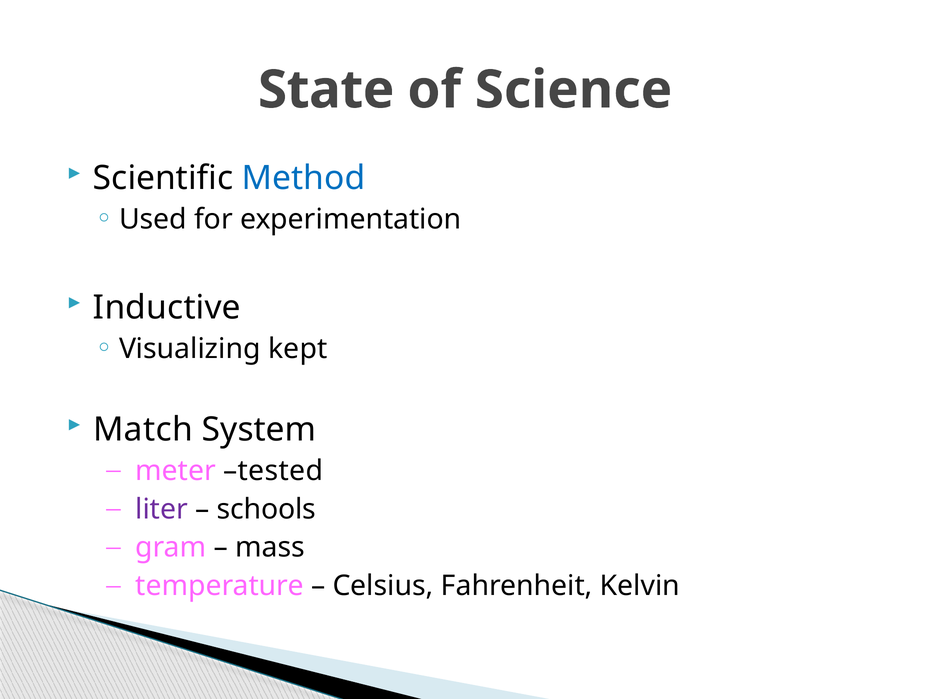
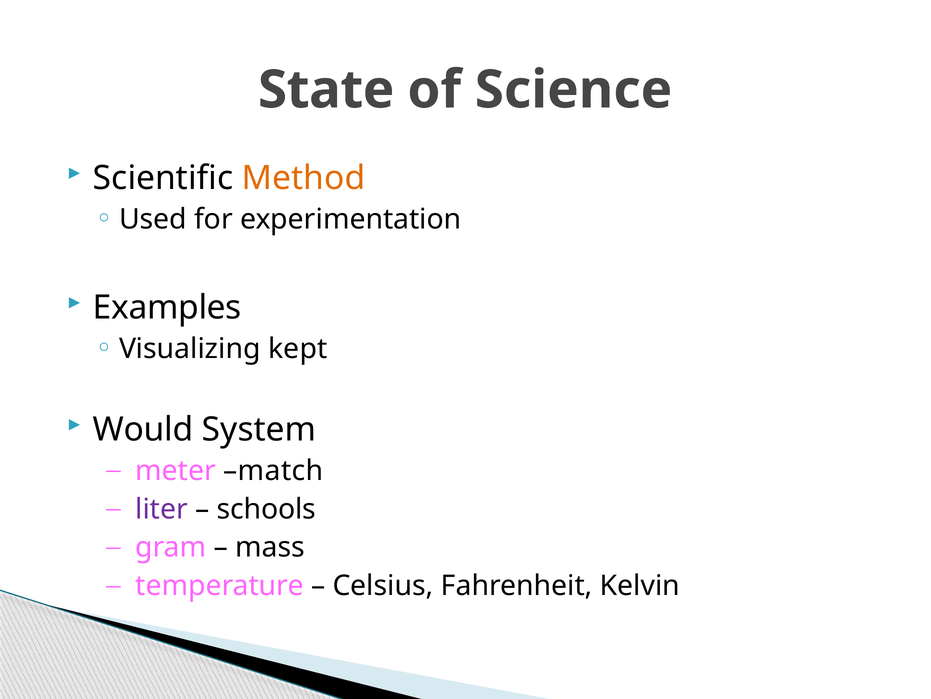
Method colour: blue -> orange
Inductive: Inductive -> Examples
Match: Match -> Would
tested: tested -> match
